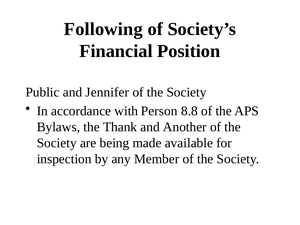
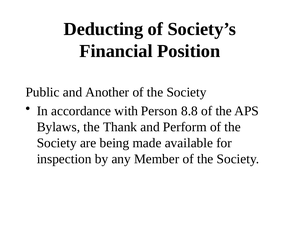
Following: Following -> Deducting
Jennifer: Jennifer -> Another
Another: Another -> Perform
